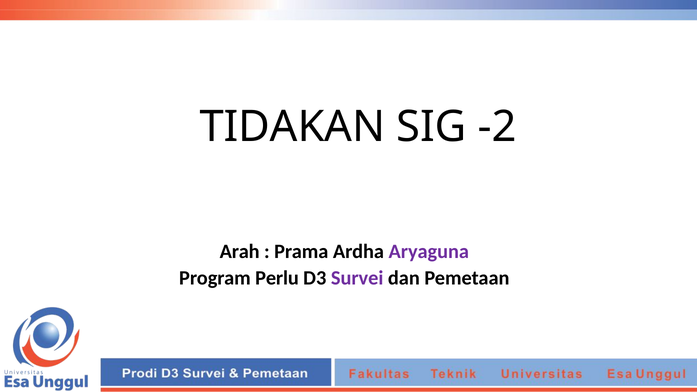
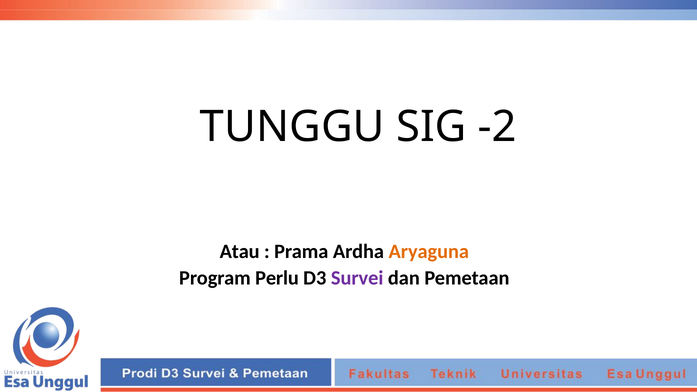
TIDAKAN: TIDAKAN -> TUNGGU
Arah: Arah -> Atau
Aryaguna colour: purple -> orange
